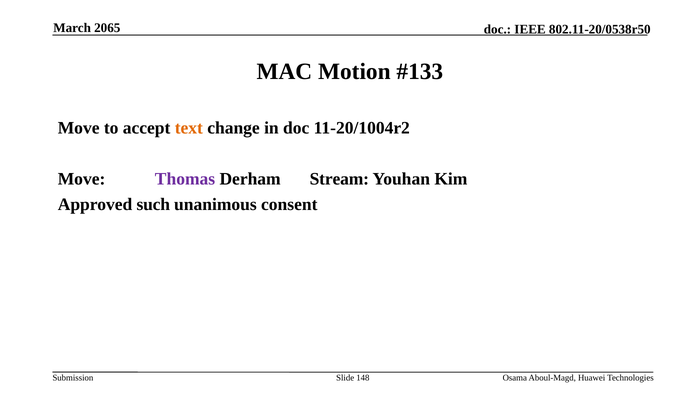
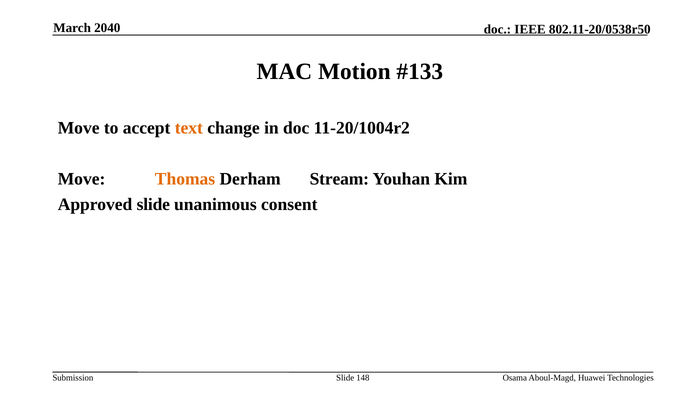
2065: 2065 -> 2040
Thomas colour: purple -> orange
Approved such: such -> slide
